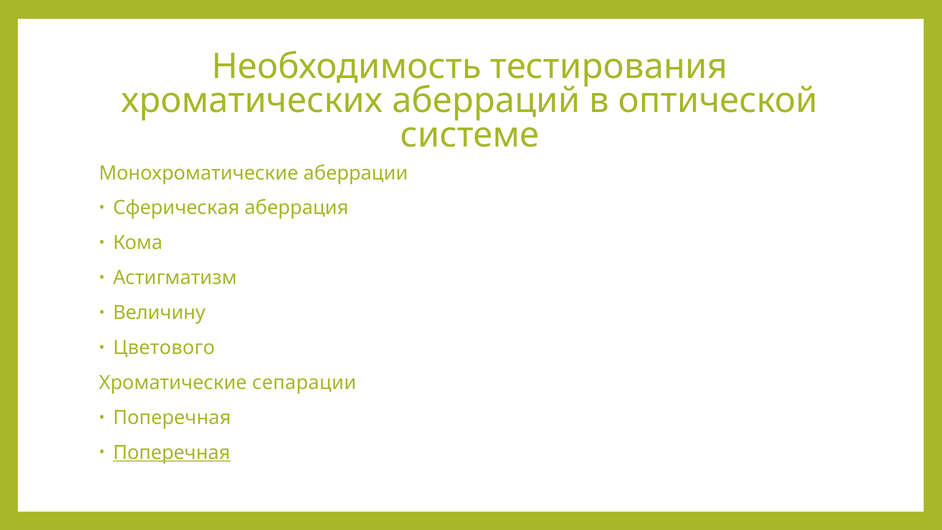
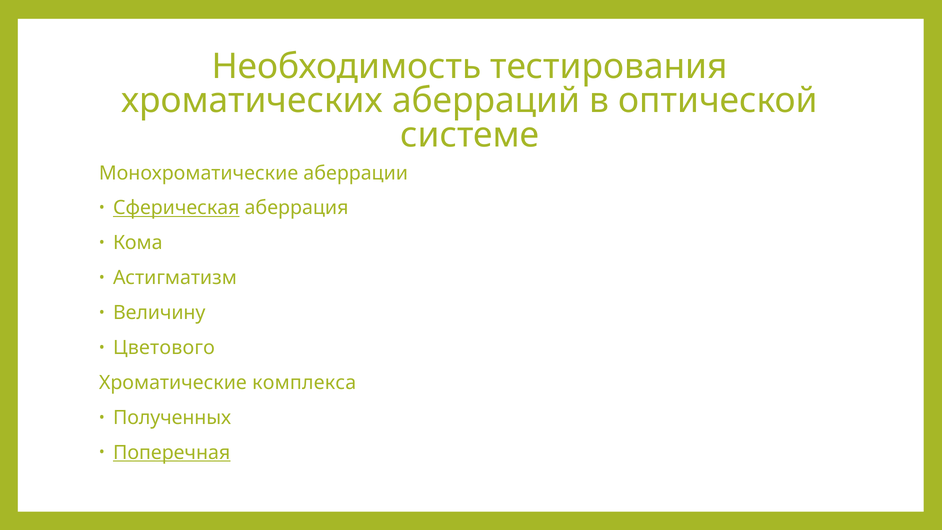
Сферическая underline: none -> present
сепарации: сепарации -> комплекса
Поперечная at (172, 418): Поперечная -> Полученных
